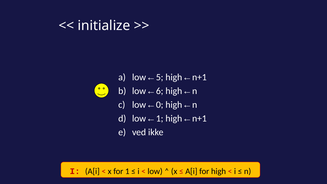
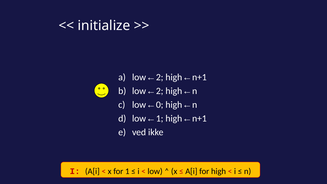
5 at (160, 77): 5 -> 2
6 at (160, 91): 6 -> 2
